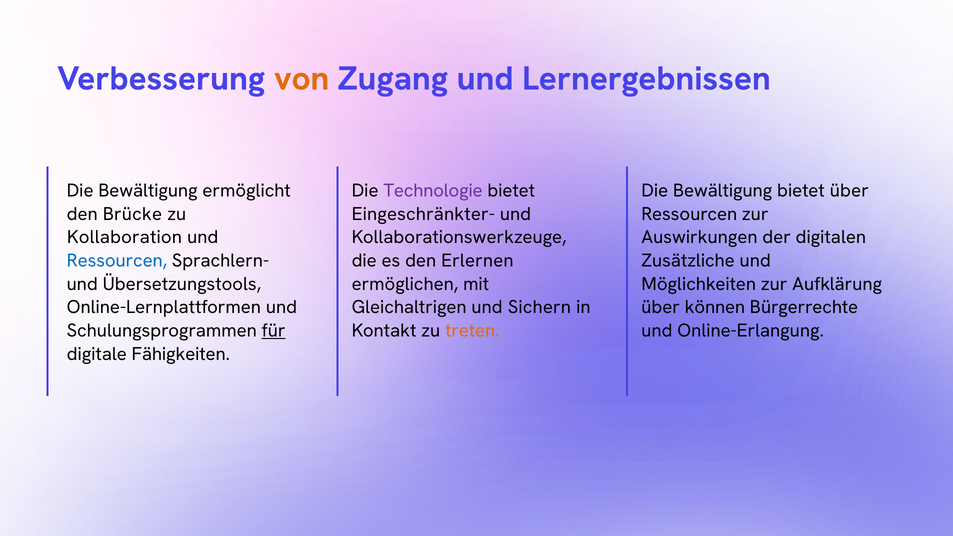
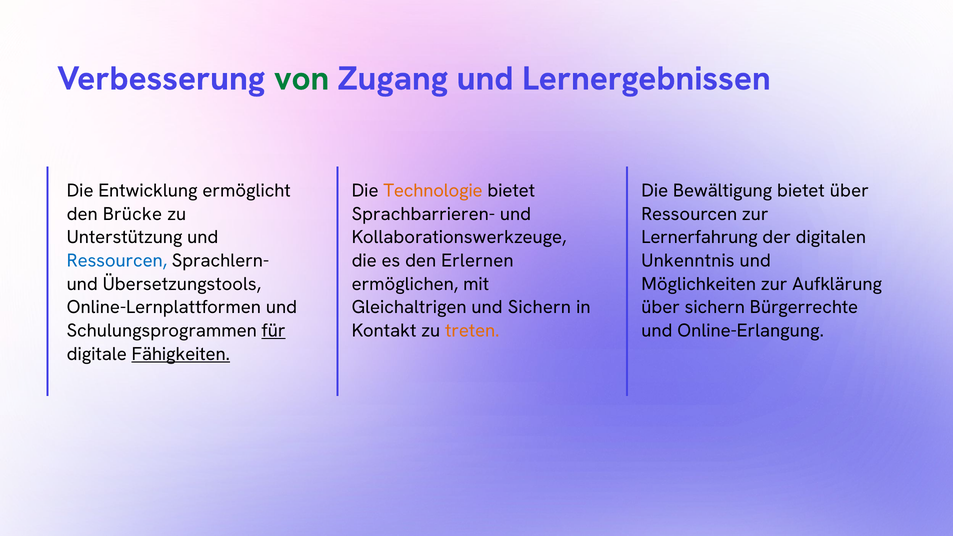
von colour: orange -> green
Bewältigung at (148, 191): Bewältigung -> Entwicklung
Technologie colour: purple -> orange
Eingeschränkter-: Eingeschränkter- -> Sprachbarrieren-
Kollaboration: Kollaboration -> Unterstützung
Auswirkungen: Auswirkungen -> Lernerfahrung
Zusätzliche: Zusätzliche -> Unkenntnis
über können: können -> sichern
Fähigkeiten underline: none -> present
